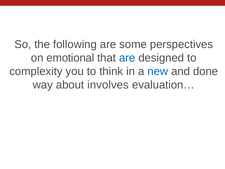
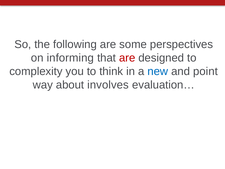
emotional: emotional -> informing
are at (127, 58) colour: blue -> red
done: done -> point
